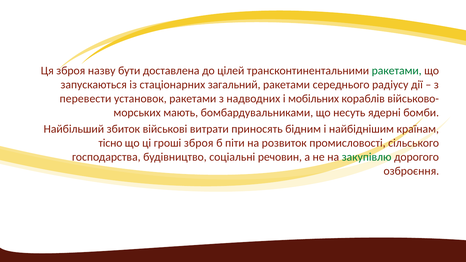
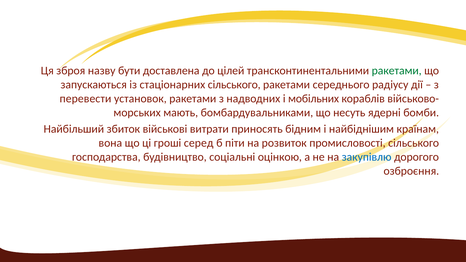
стаціонарних загальний: загальний -> сільського
тісно: тісно -> вона
гроші зброя: зброя -> серед
речовин: речовин -> оцінкою
закупівлю colour: green -> blue
